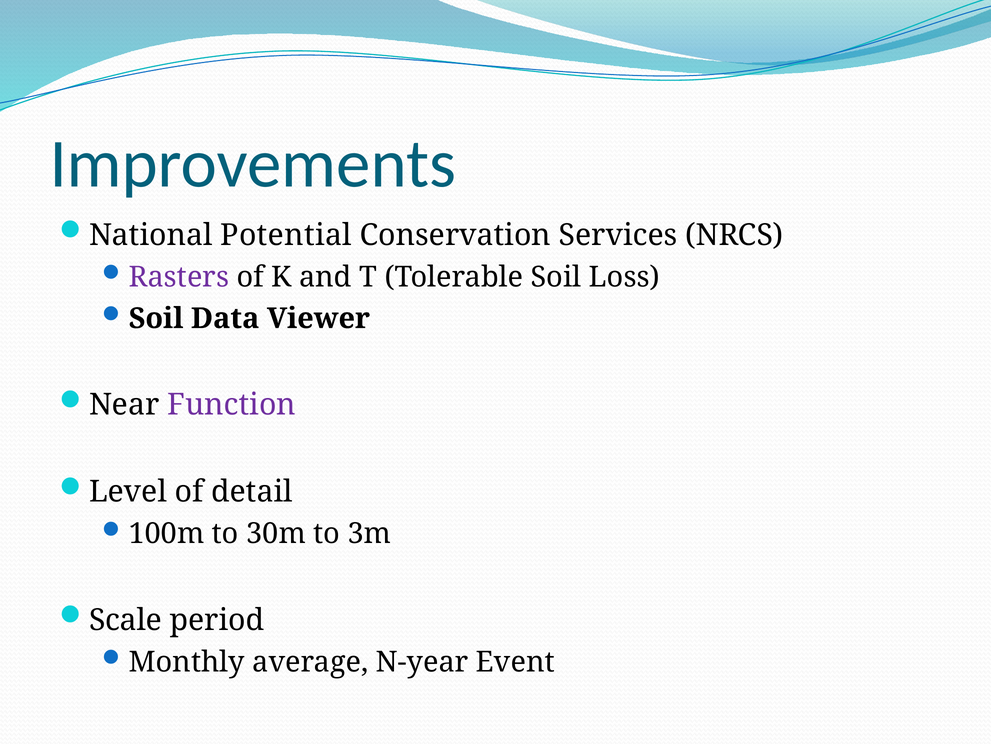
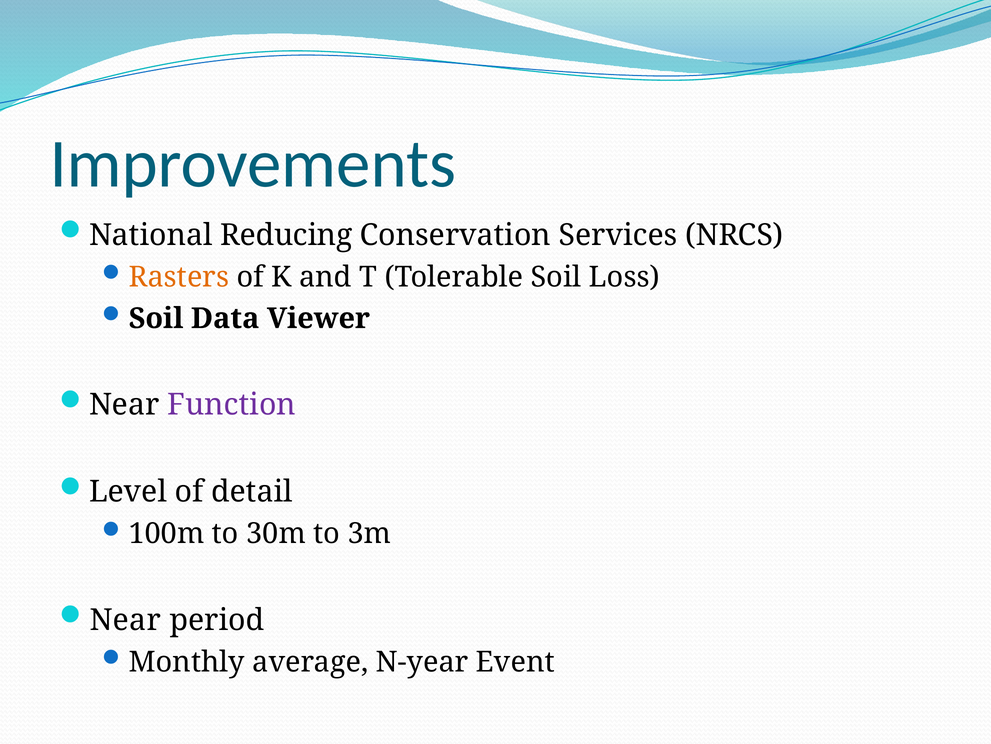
Potential: Potential -> Reducing
Rasters colour: purple -> orange
Scale at (126, 620): Scale -> Near
